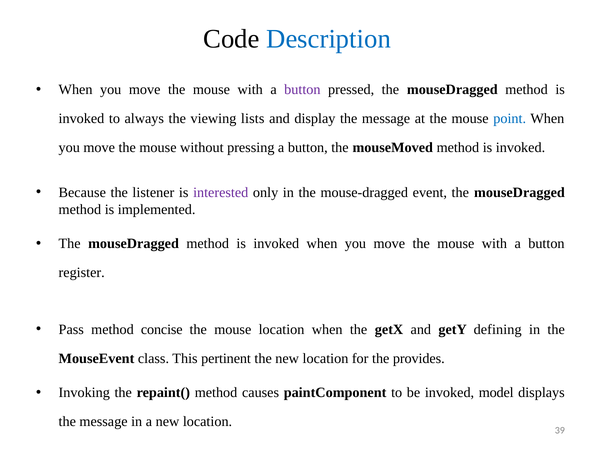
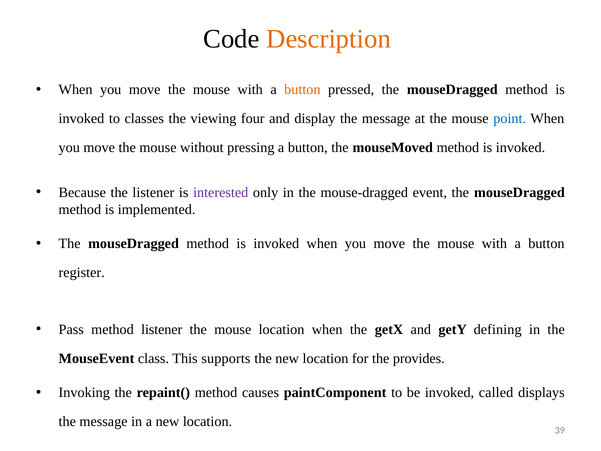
Description colour: blue -> orange
button at (302, 90) colour: purple -> orange
always: always -> classes
lists: lists -> four
method concise: concise -> listener
pertinent: pertinent -> supports
model: model -> called
